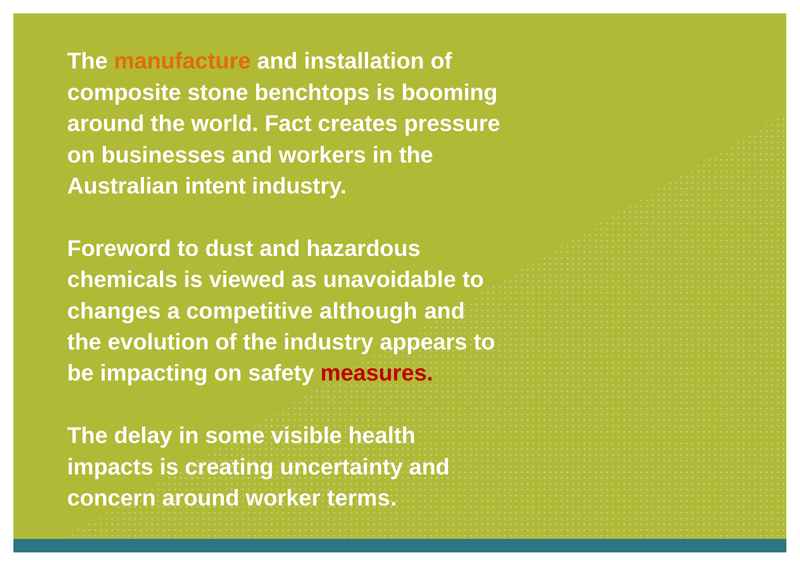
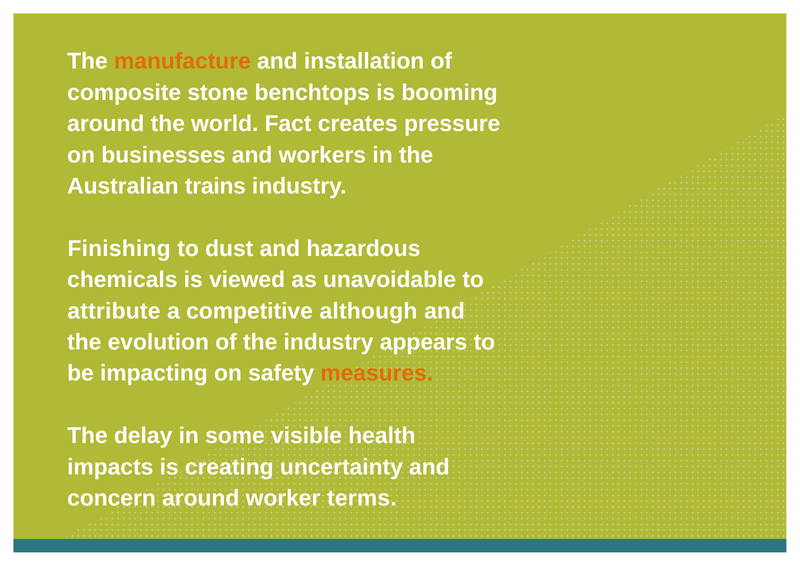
intent: intent -> trains
Foreword: Foreword -> Finishing
changes: changes -> attribute
measures colour: red -> orange
